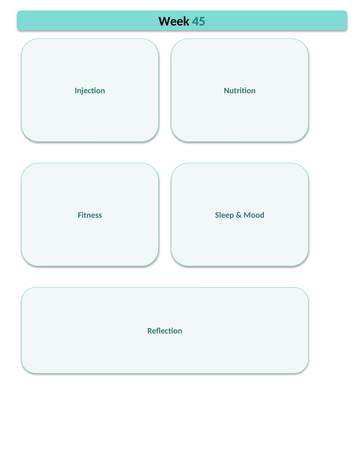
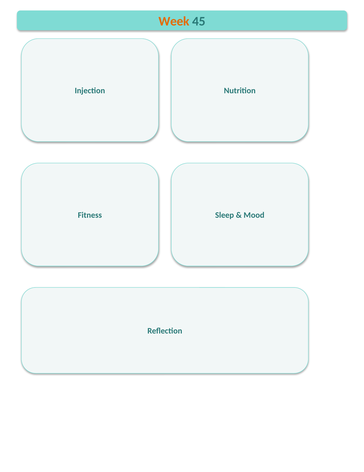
Week colour: black -> orange
